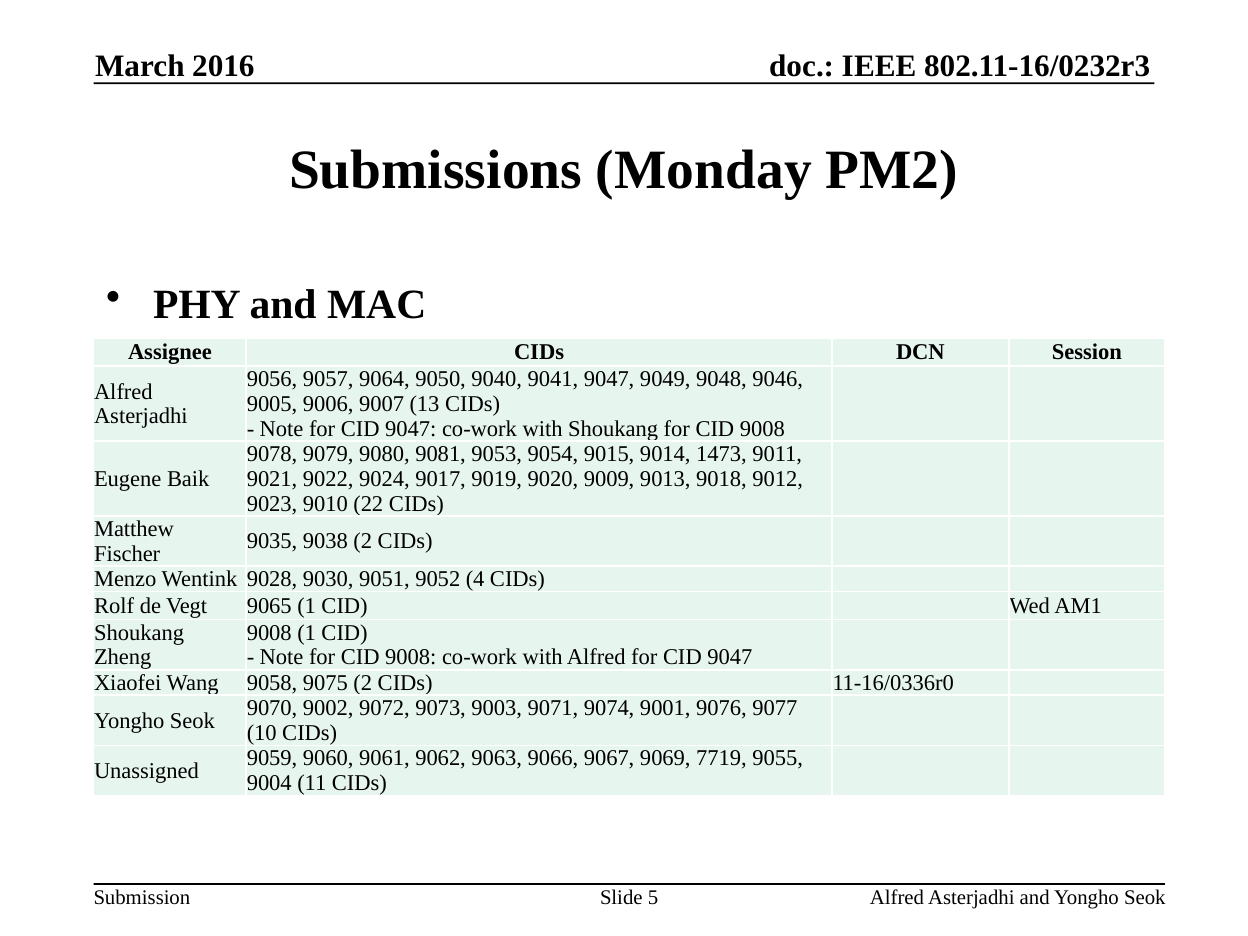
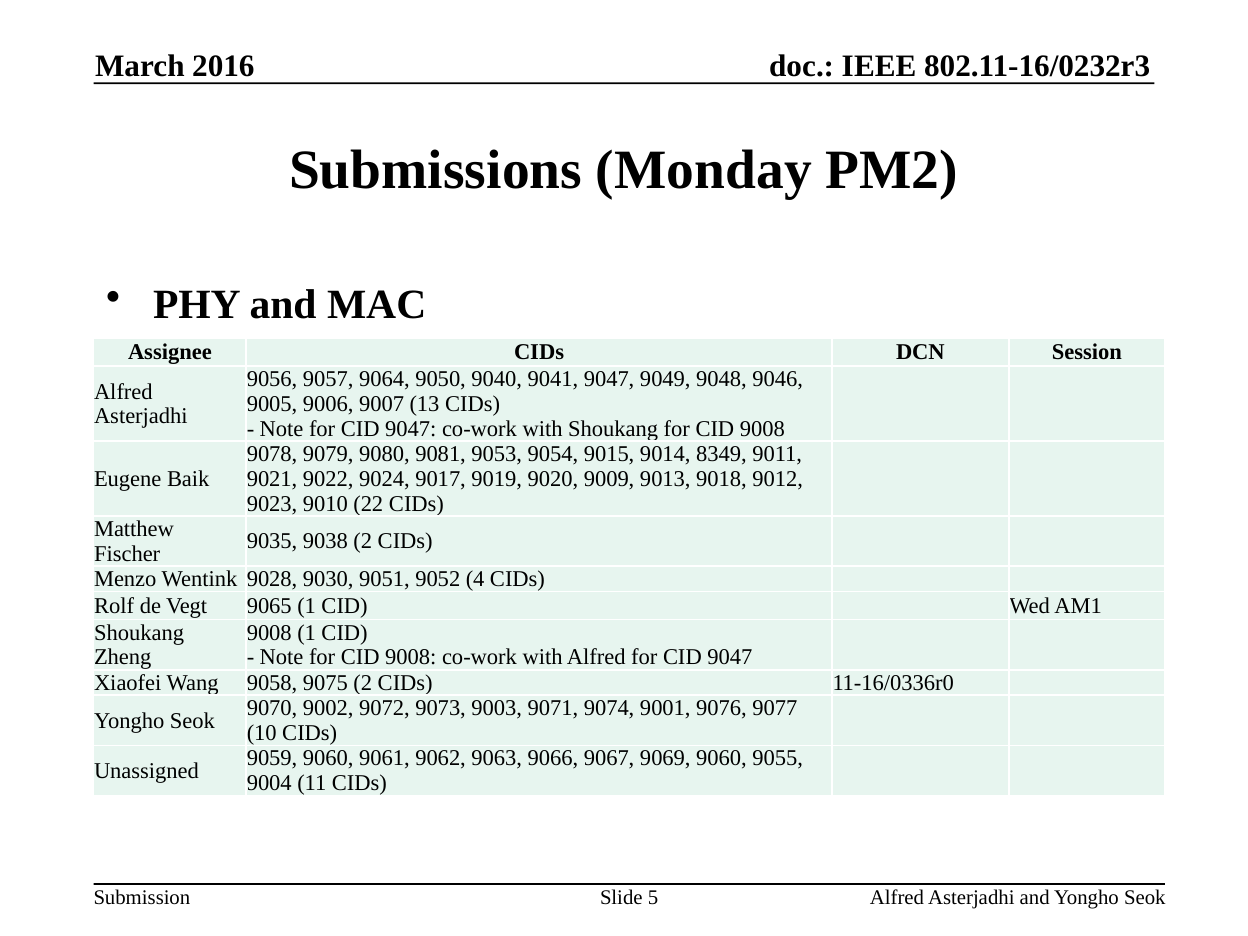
1473: 1473 -> 8349
9069 7719: 7719 -> 9060
